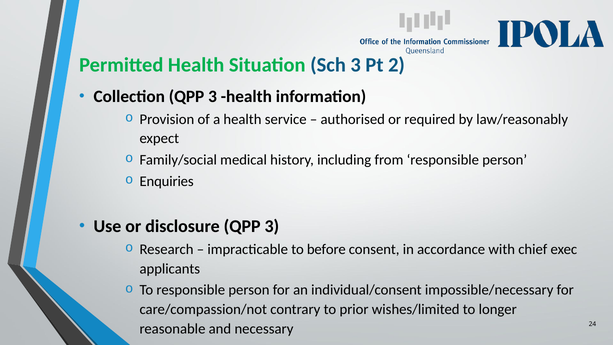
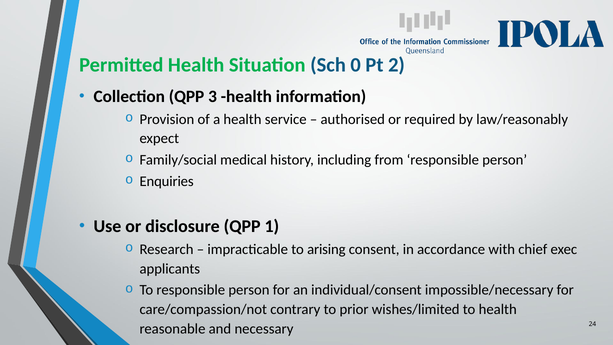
Sch 3: 3 -> 0
disclosure QPP 3: 3 -> 1
before: before -> arising
to longer: longer -> health
